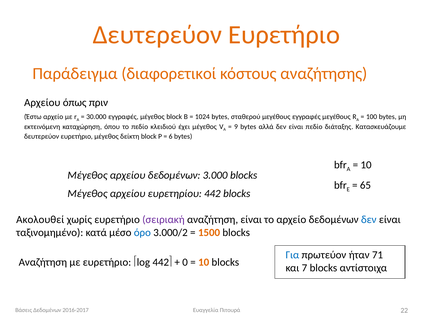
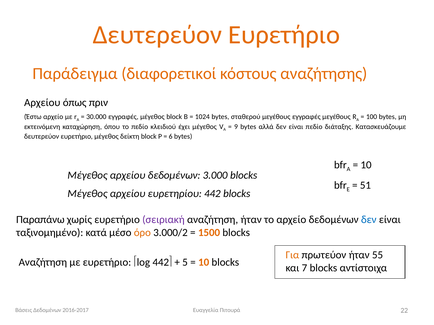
65: 65 -> 51
Ακολουθεί: Ακολουθεί -> Παραπάνω
αναζήτηση είναι: είναι -> ήταν
όρο colour: blue -> orange
Για colour: blue -> orange
71: 71 -> 55
0: 0 -> 5
